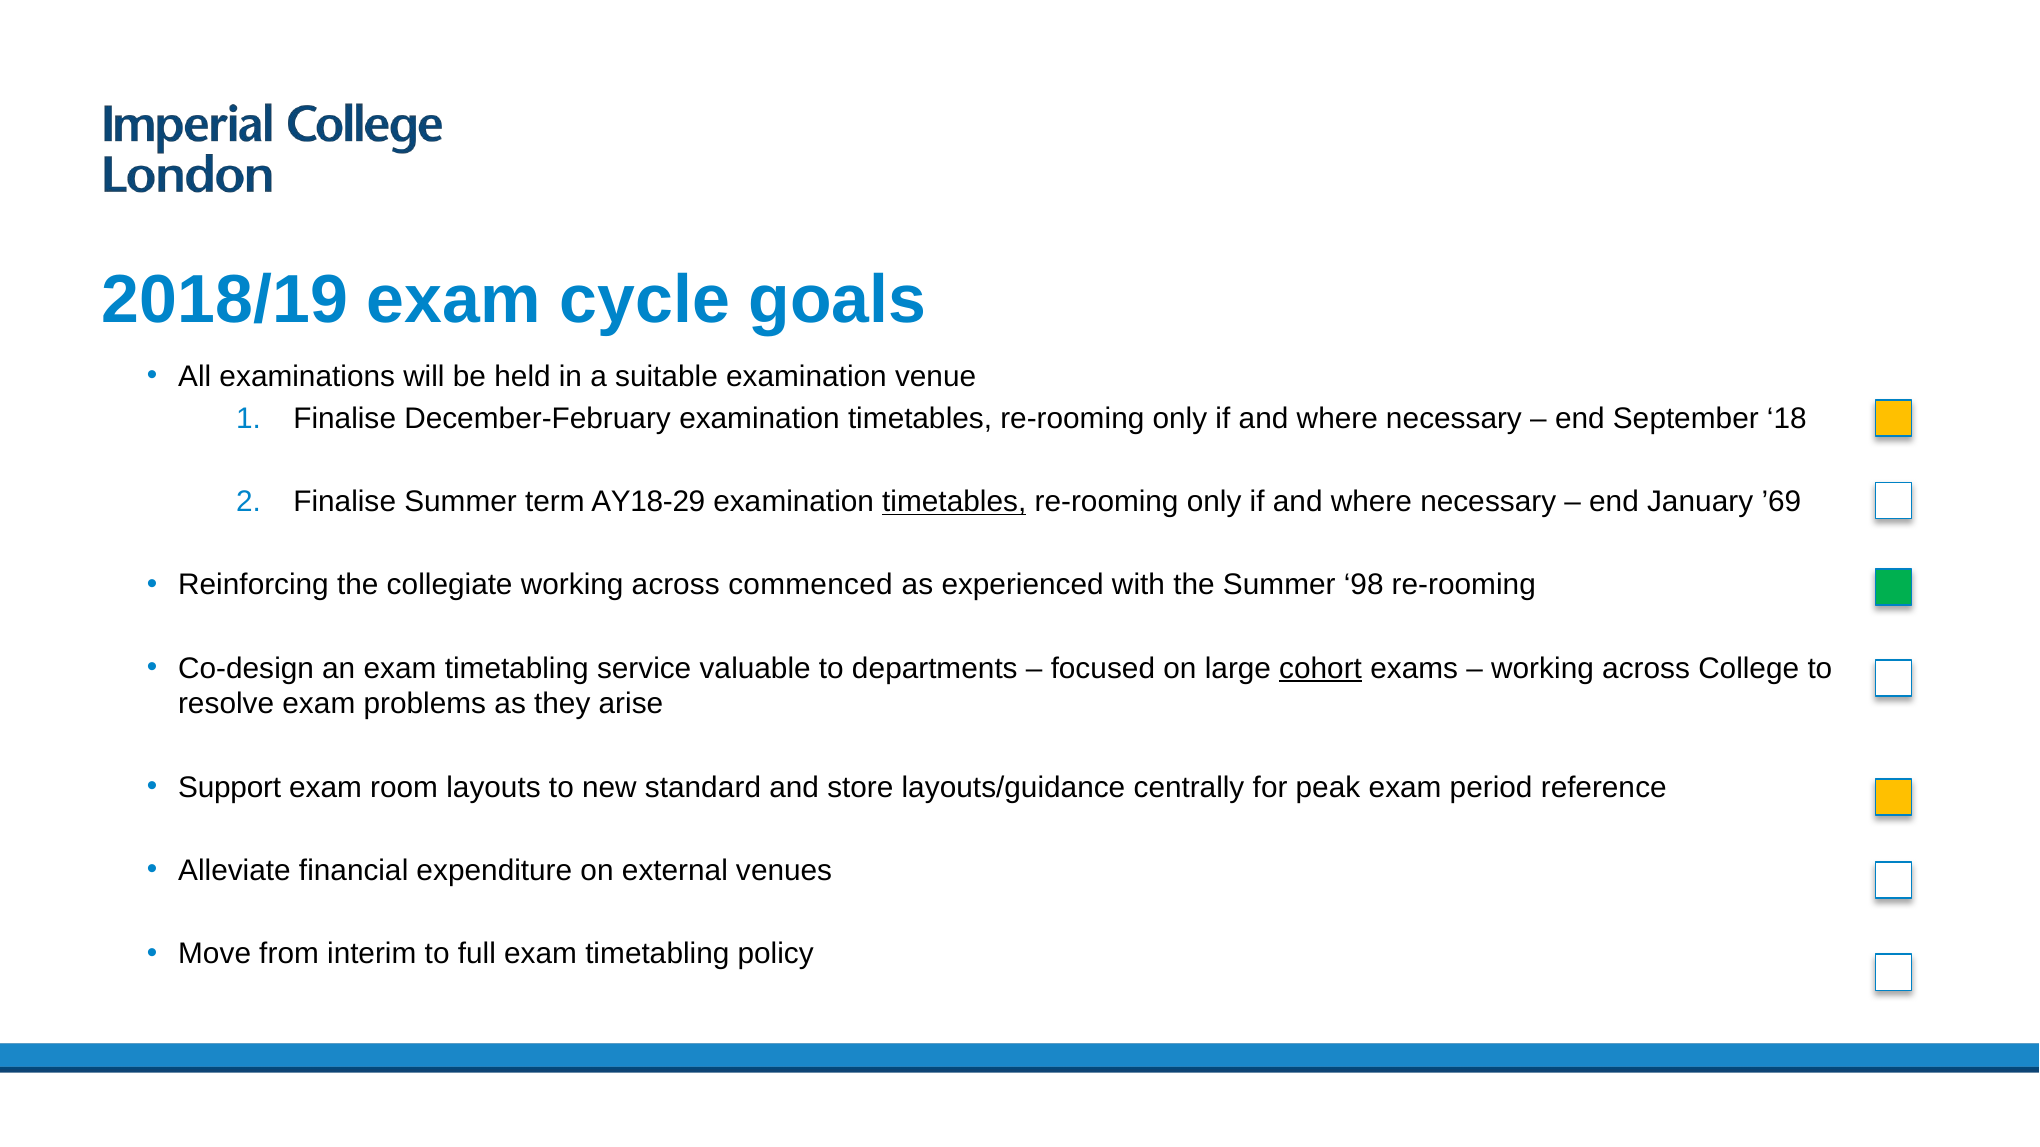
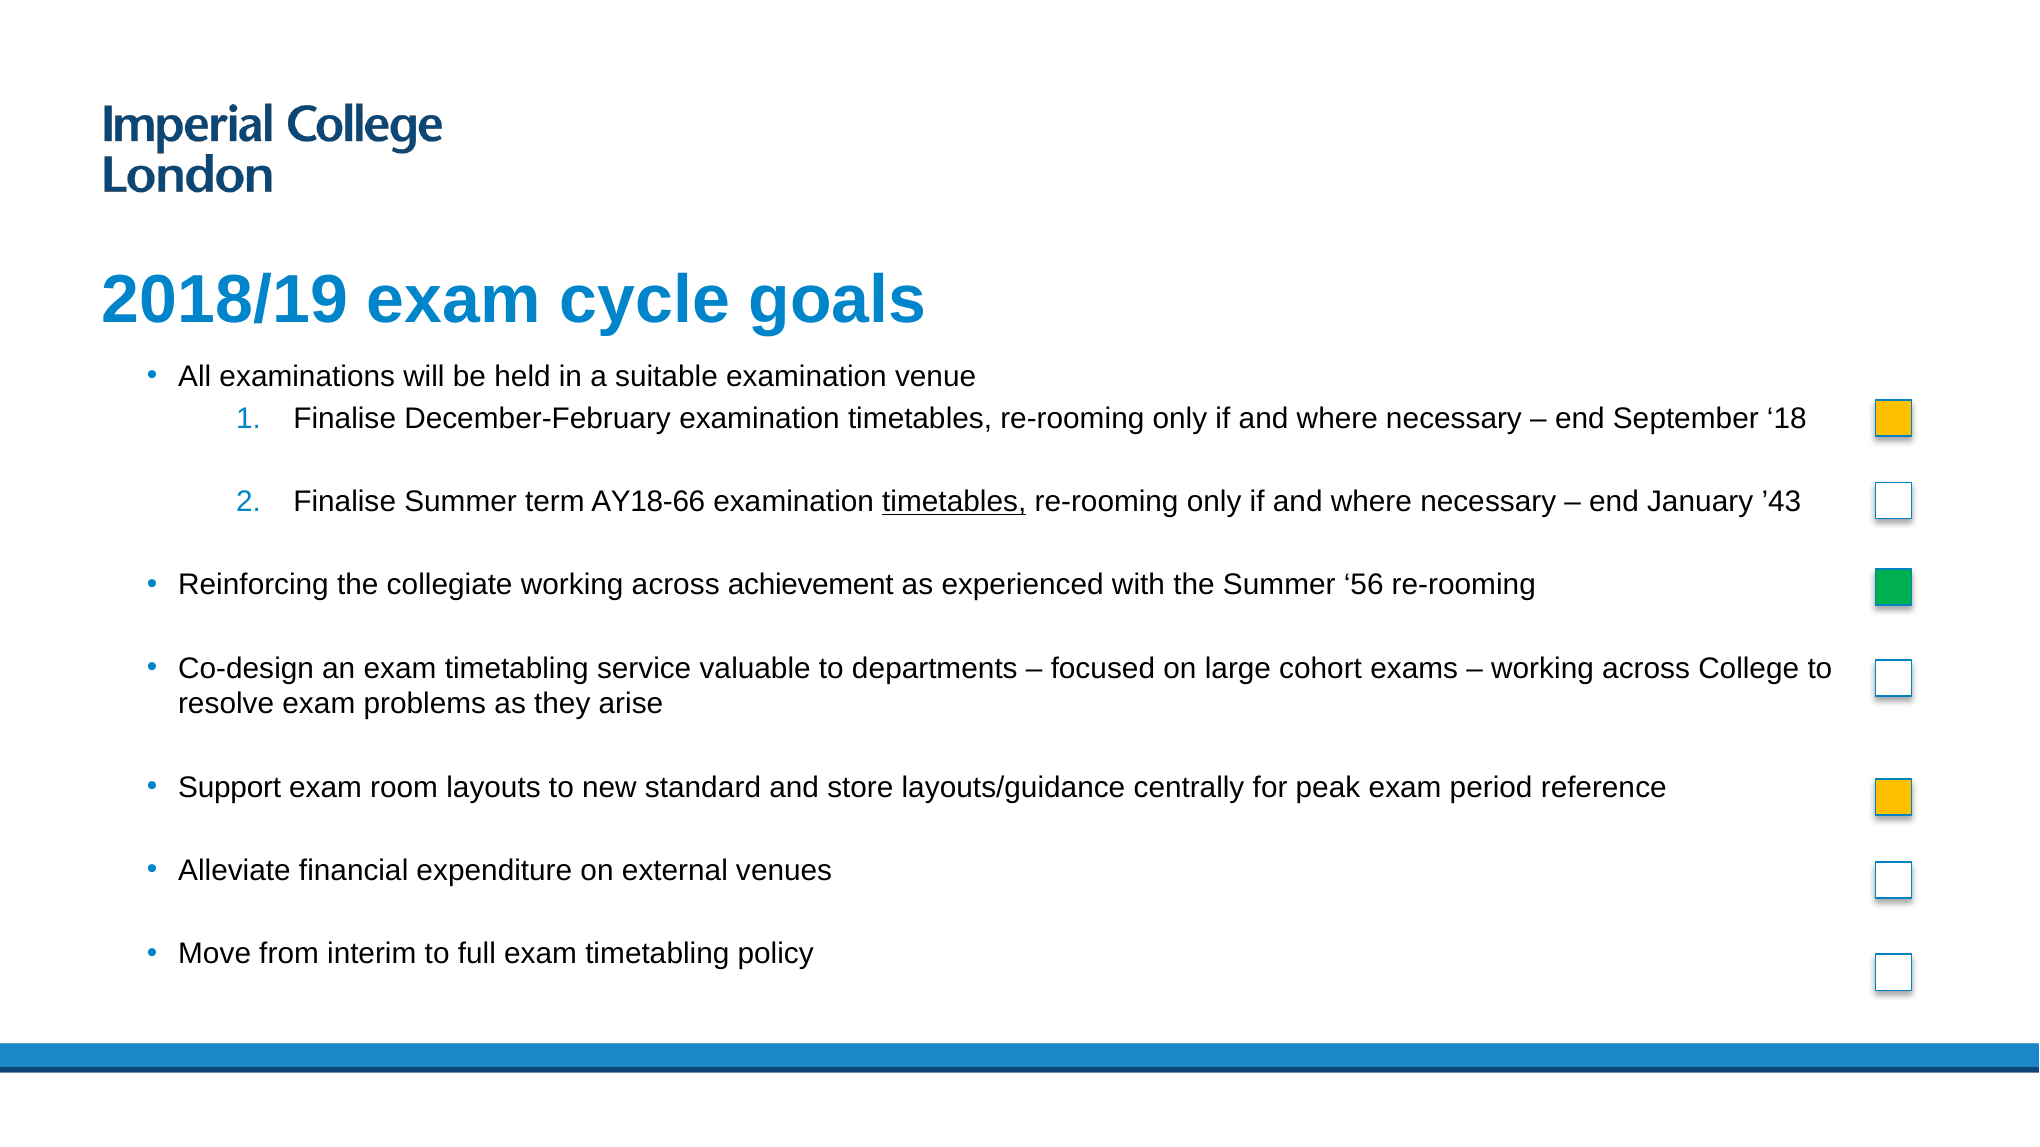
AY18-29: AY18-29 -> AY18-66
’69: ’69 -> ’43
commenced: commenced -> achievement
98: 98 -> 56
cohort underline: present -> none
